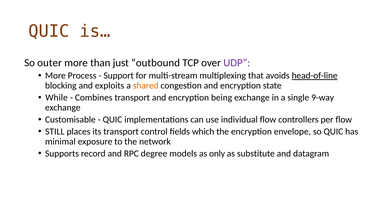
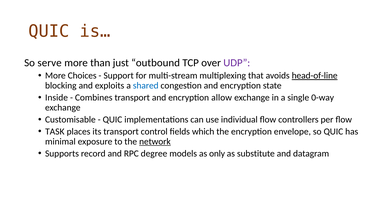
outer: outer -> serve
Process: Process -> Choices
shared colour: orange -> blue
While: While -> Inside
being: being -> allow
9-way: 9-way -> 0-way
STILL: STILL -> TASK
network underline: none -> present
